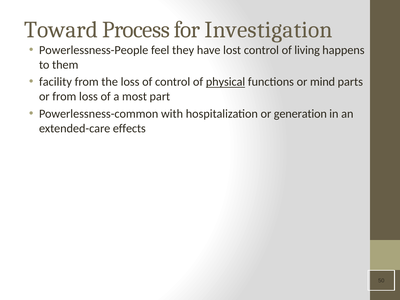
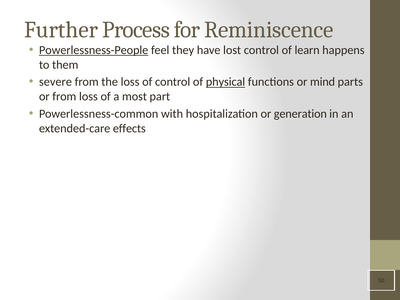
Toward: Toward -> Further
Investigation: Investigation -> Reminiscence
Powerlessness-People underline: none -> present
living: living -> learn
facility: facility -> severe
